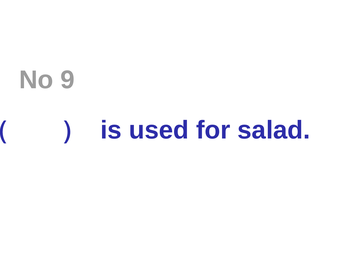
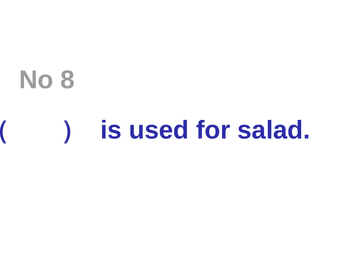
9: 9 -> 8
